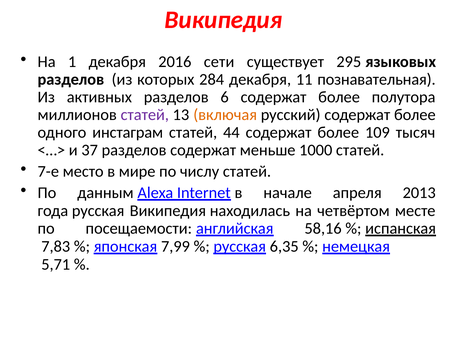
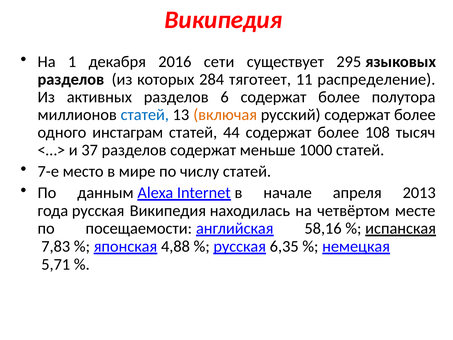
284 декабря: декабря -> тяготеет
познавательная: познавательная -> распределение
статей at (145, 115) colour: purple -> blue
109: 109 -> 108
7,99: 7,99 -> 4,88
